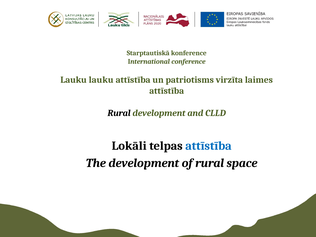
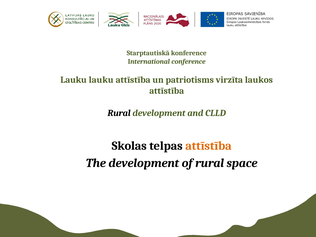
laimes: laimes -> laukos
Lokāli: Lokāli -> Skolas
attīstība at (208, 146) colour: blue -> orange
